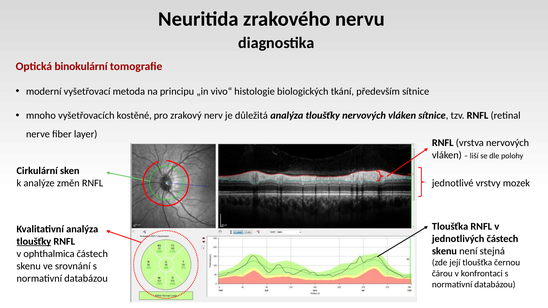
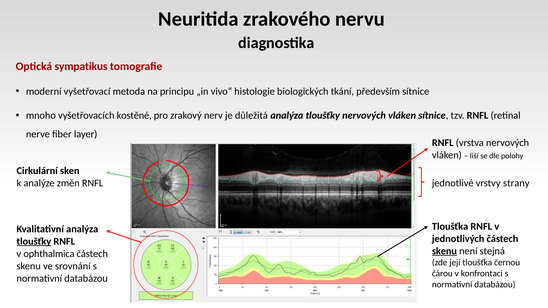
binokulární: binokulární -> sympatikus
mozek: mozek -> strany
skenu at (444, 251) underline: none -> present
